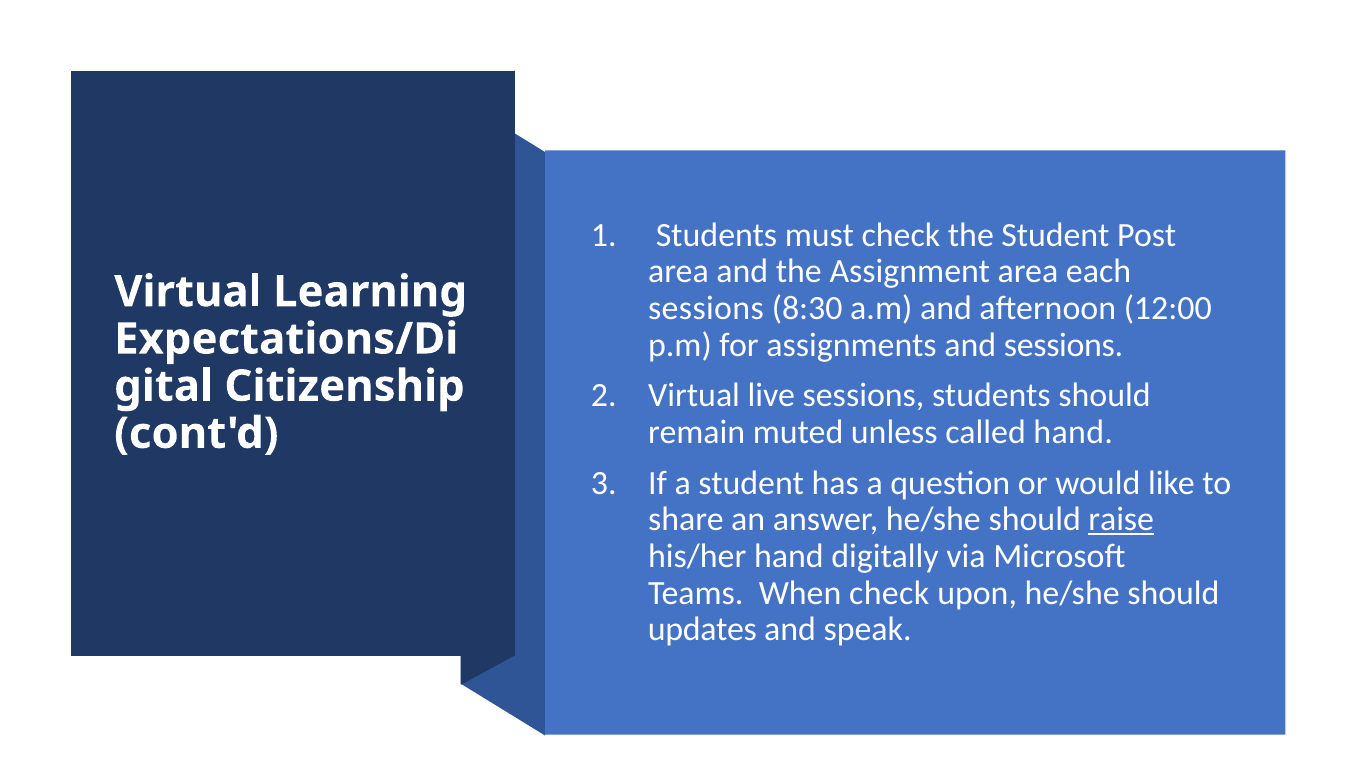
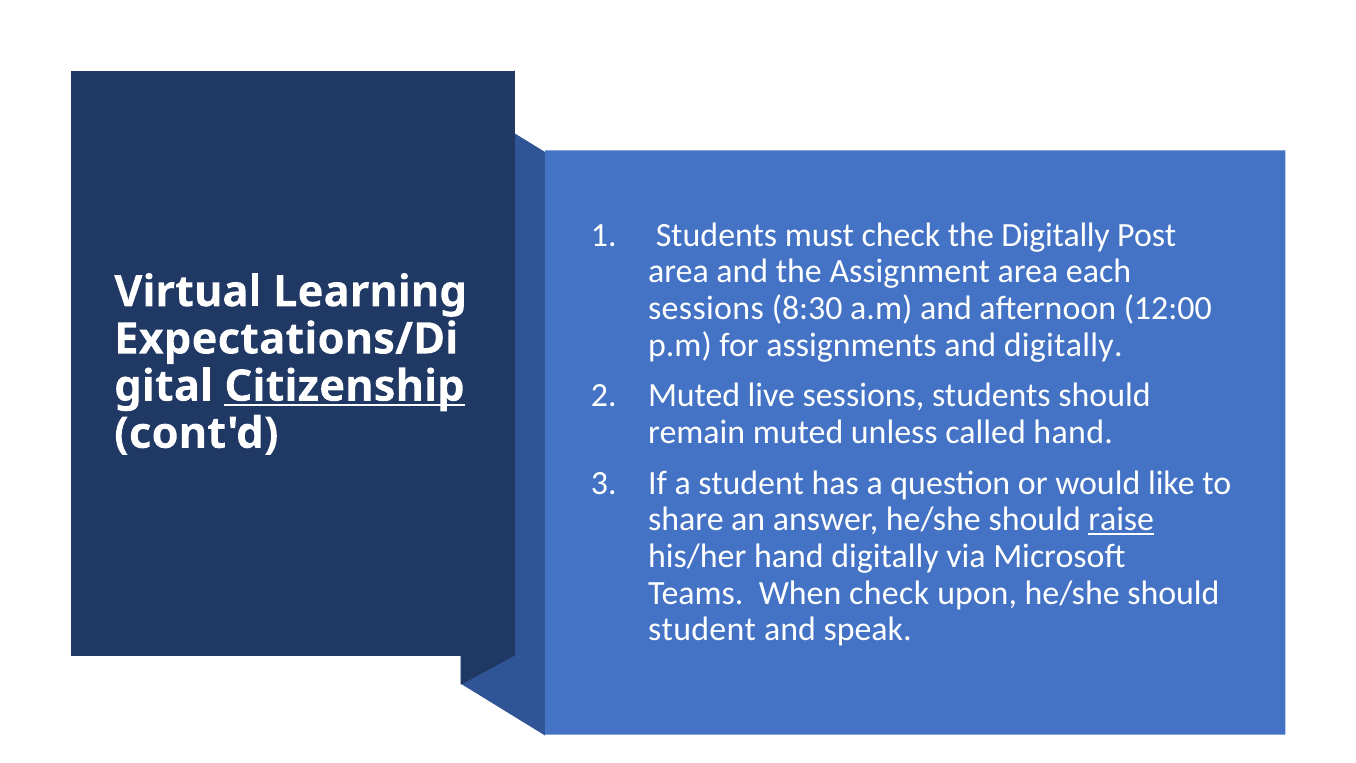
the Student: Student -> Digitally
and sessions: sessions -> digitally
Citizenship underline: none -> present
Virtual at (694, 396): Virtual -> Muted
updates at (702, 629): updates -> student
